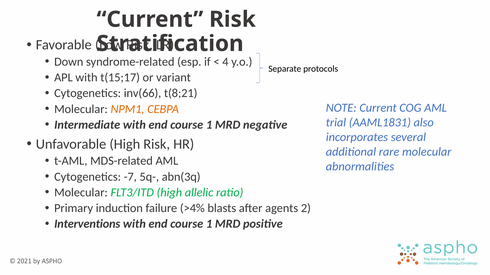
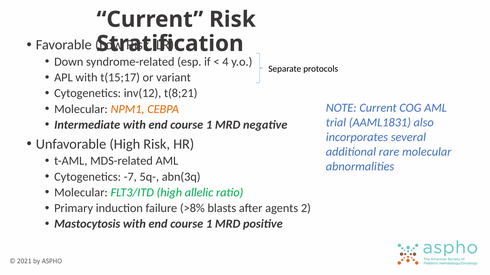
inv(66: inv(66 -> inv(12
>4%: >4% -> >8%
Interventions: Interventions -> Mastocytosis
